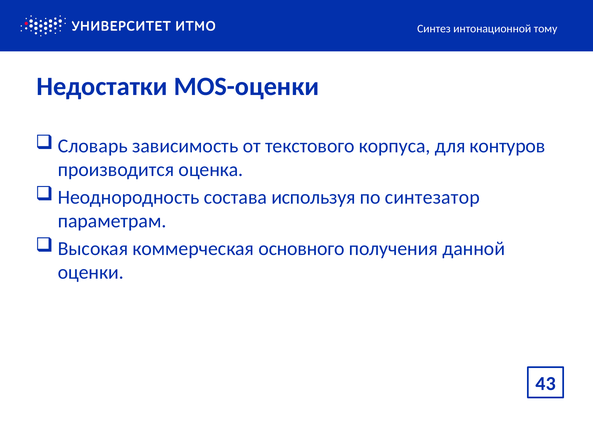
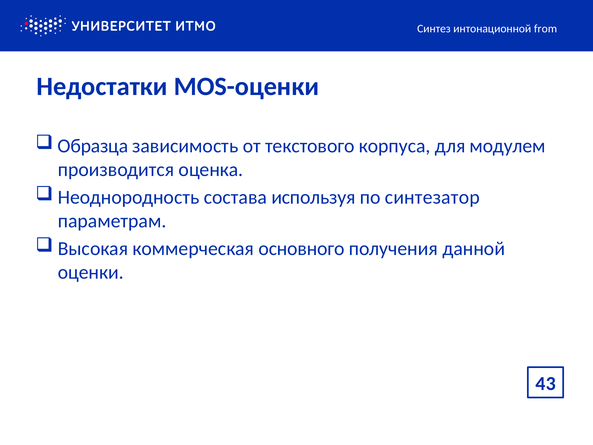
тому: тому -> from
Словарь: Словарь -> Образца
контуров: контуров -> модулем
